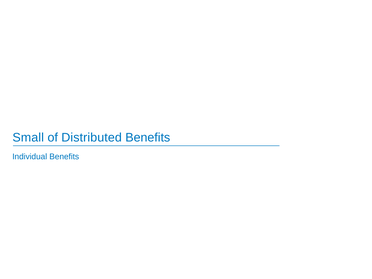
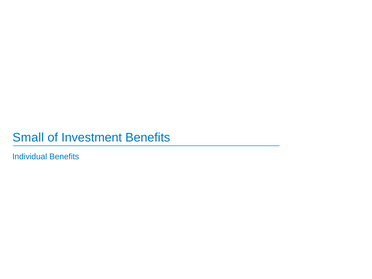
Distributed: Distributed -> Investment
